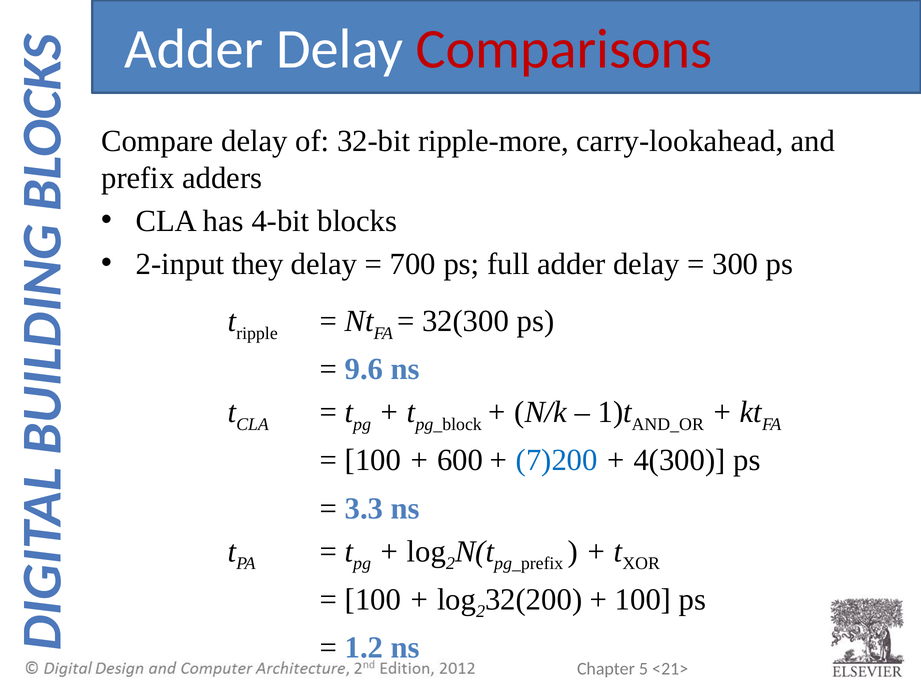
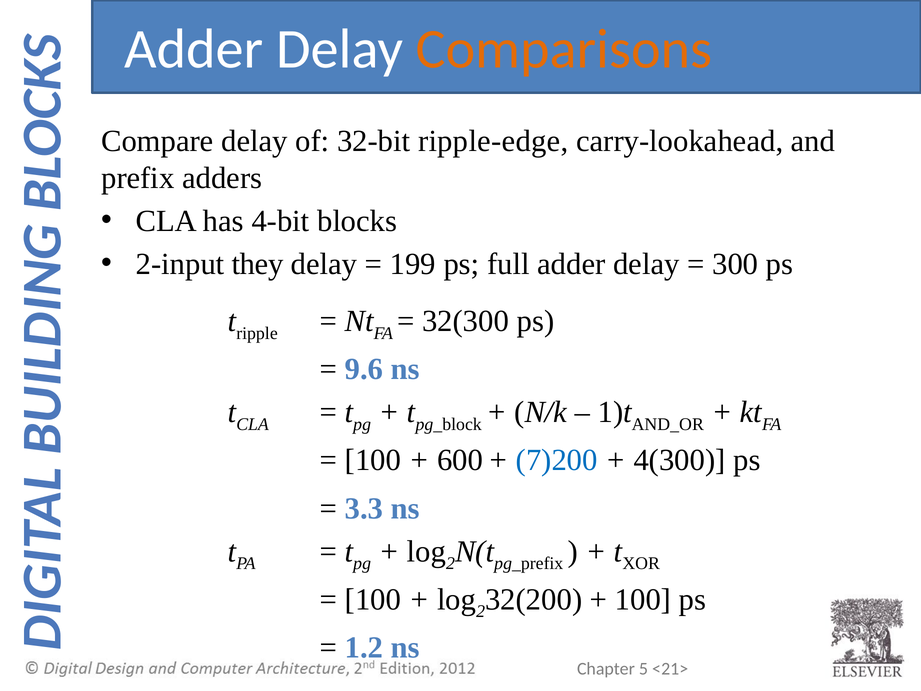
Comparisons colour: red -> orange
ripple-more: ripple-more -> ripple-edge
700: 700 -> 199
